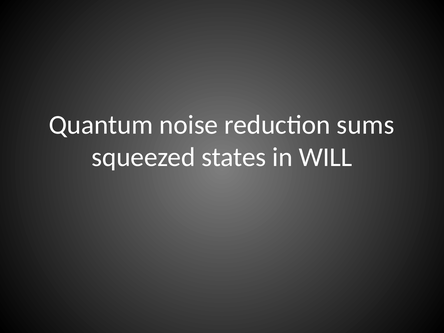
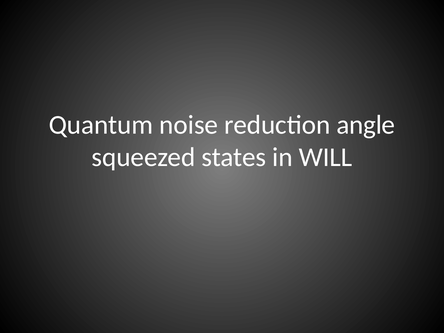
sums: sums -> angle
